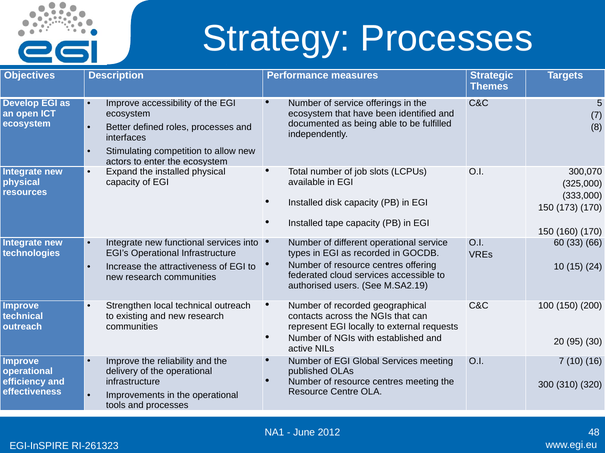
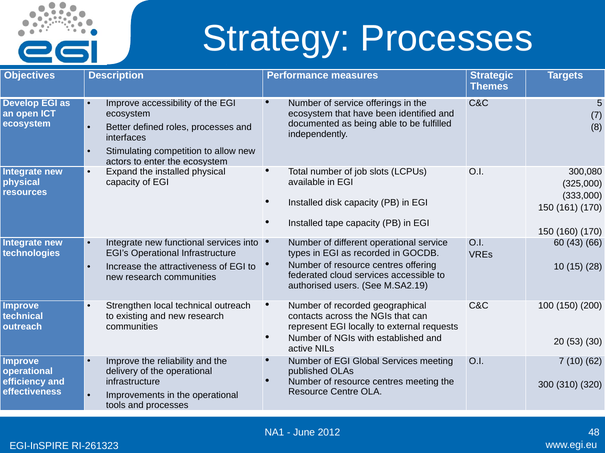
300,070: 300,070 -> 300,080
173: 173 -> 161
33: 33 -> 43
24: 24 -> 28
95: 95 -> 53
16: 16 -> 62
